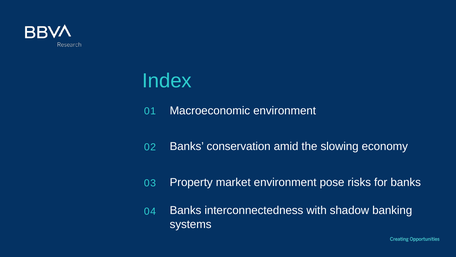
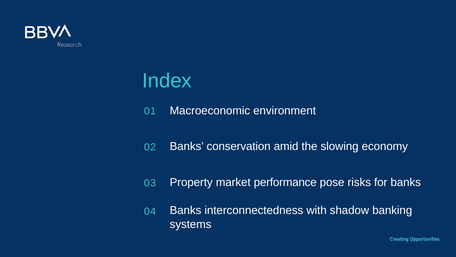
market environment: environment -> performance
